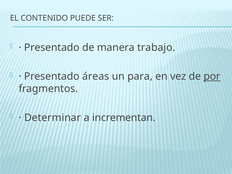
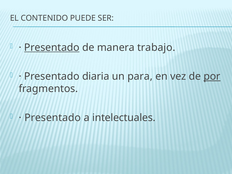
Presentado at (52, 47) underline: none -> present
áreas: áreas -> diaria
Determinar at (53, 118): Determinar -> Presentado
incrementan: incrementan -> intelectuales
